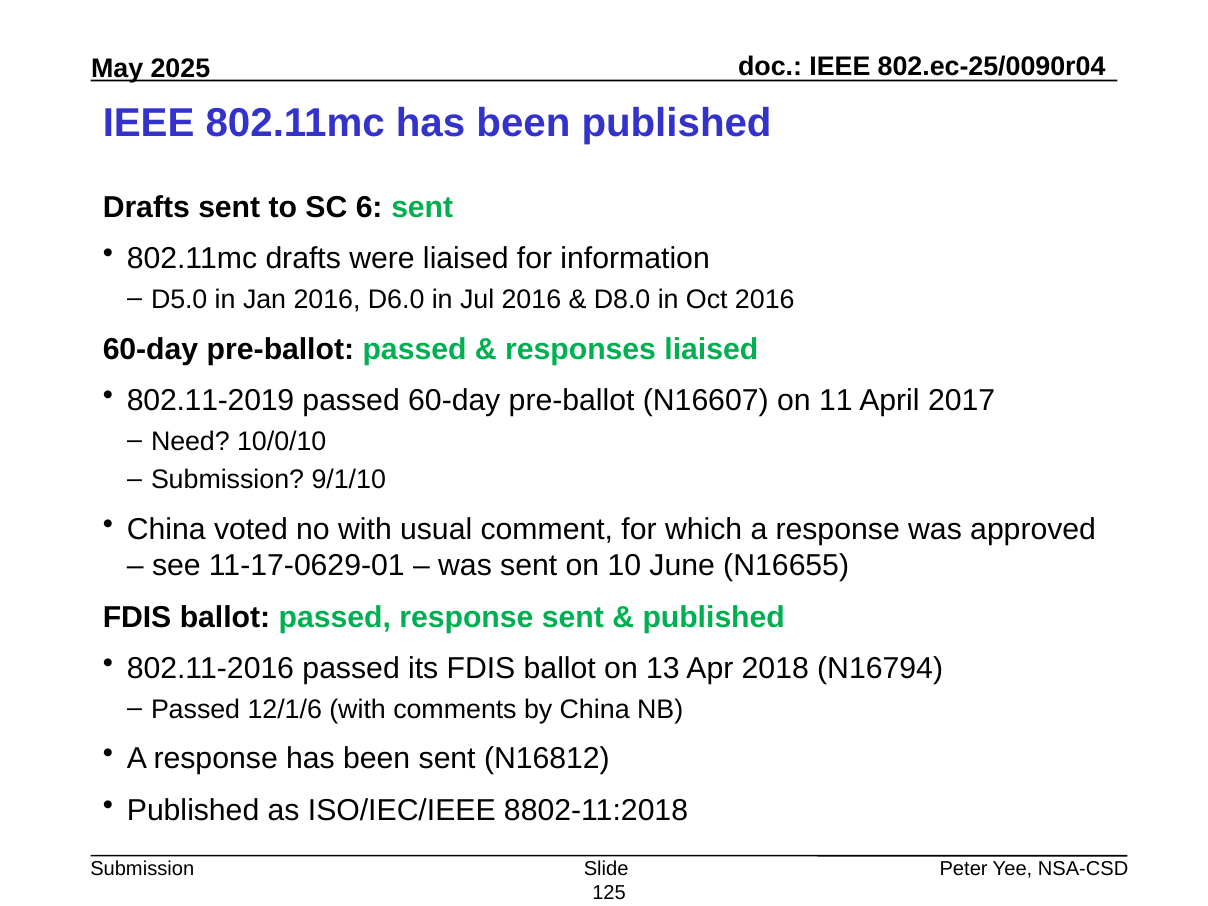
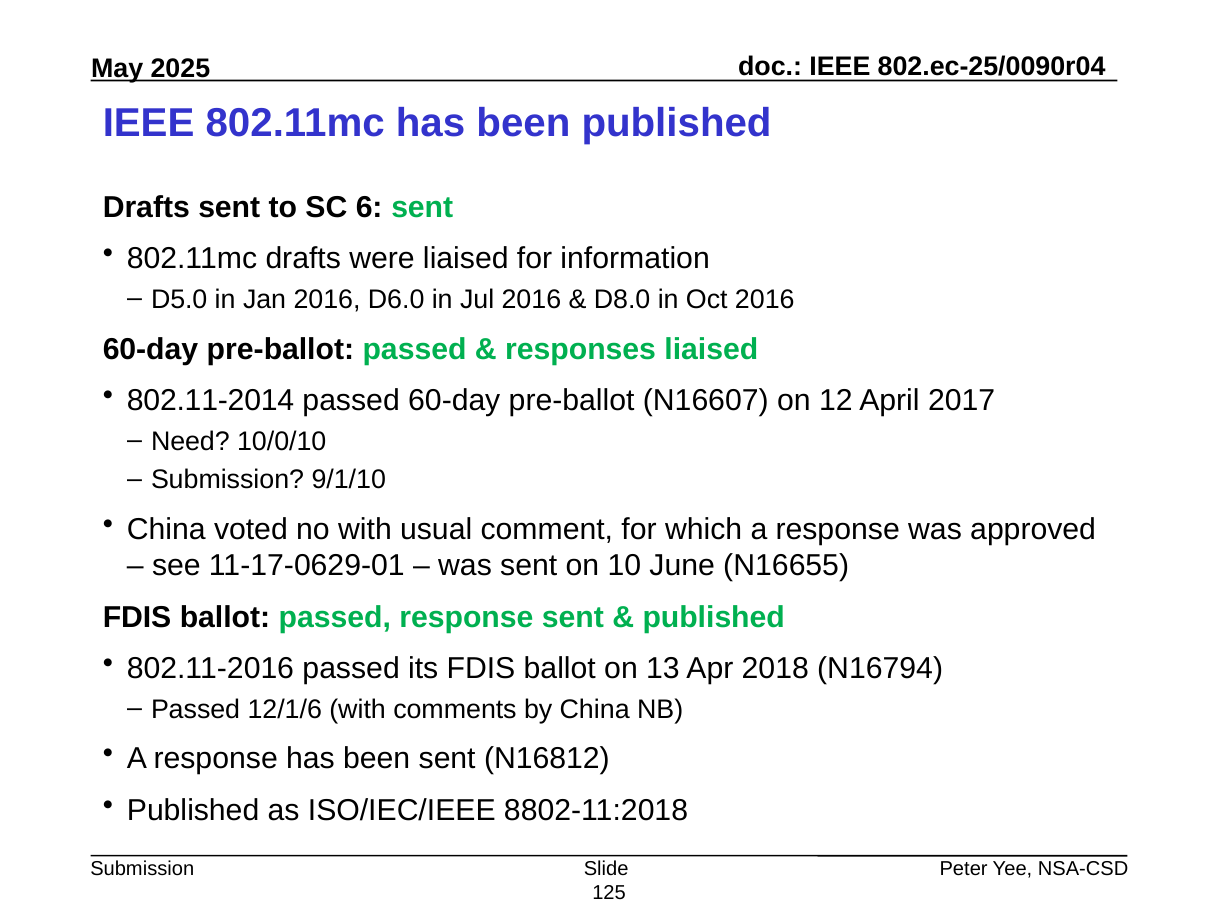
802.11-2019: 802.11-2019 -> 802.11-2014
11: 11 -> 12
